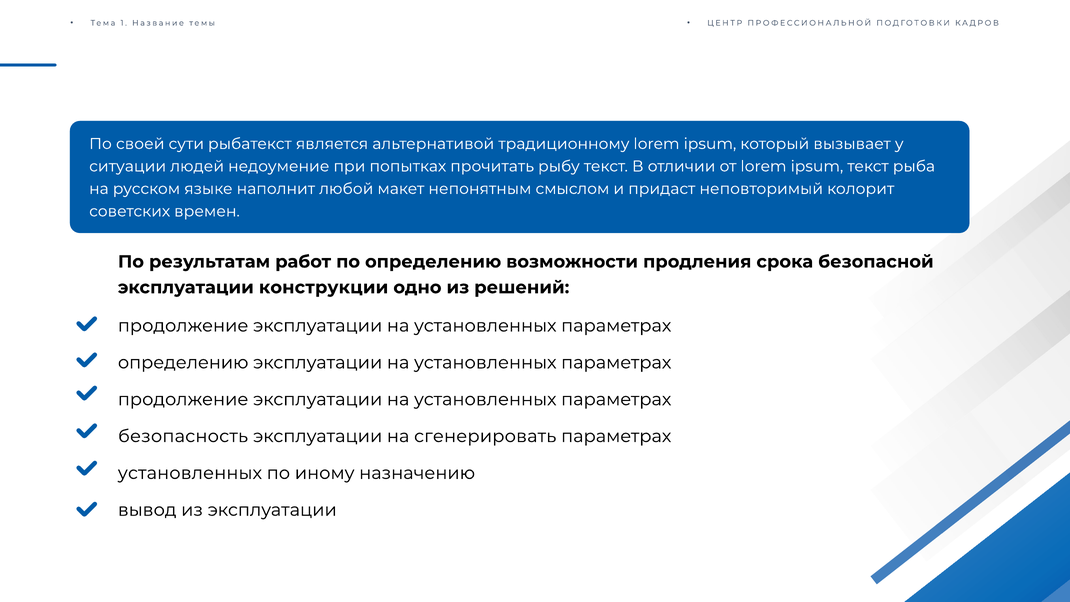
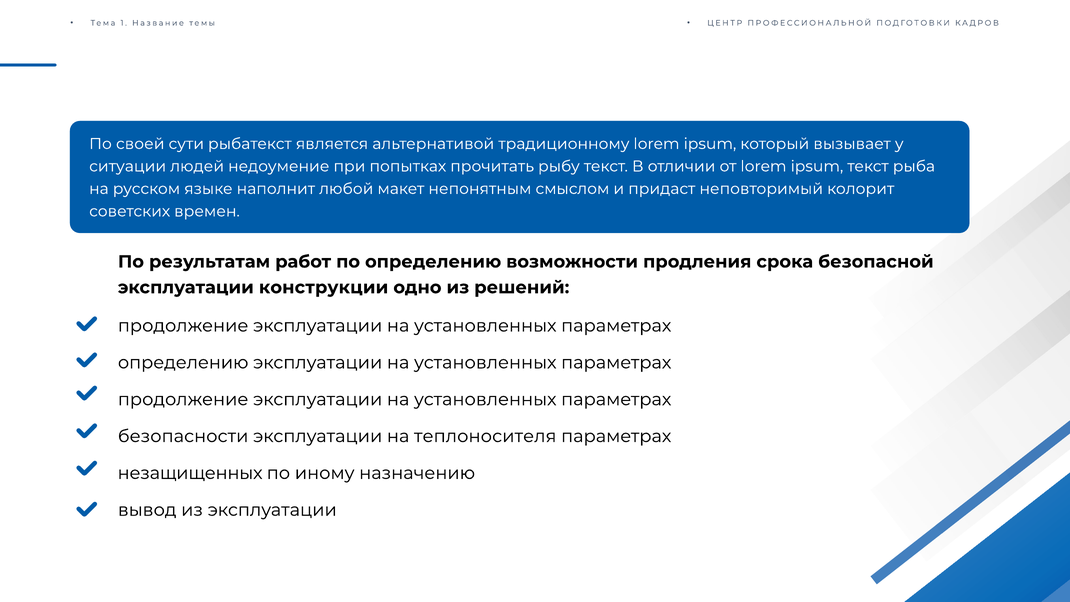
безопасность: безопасность -> безопасности
сгенерировать: сгенерировать -> теплоносителя
установленных at (190, 473): установленных -> незащищенных
